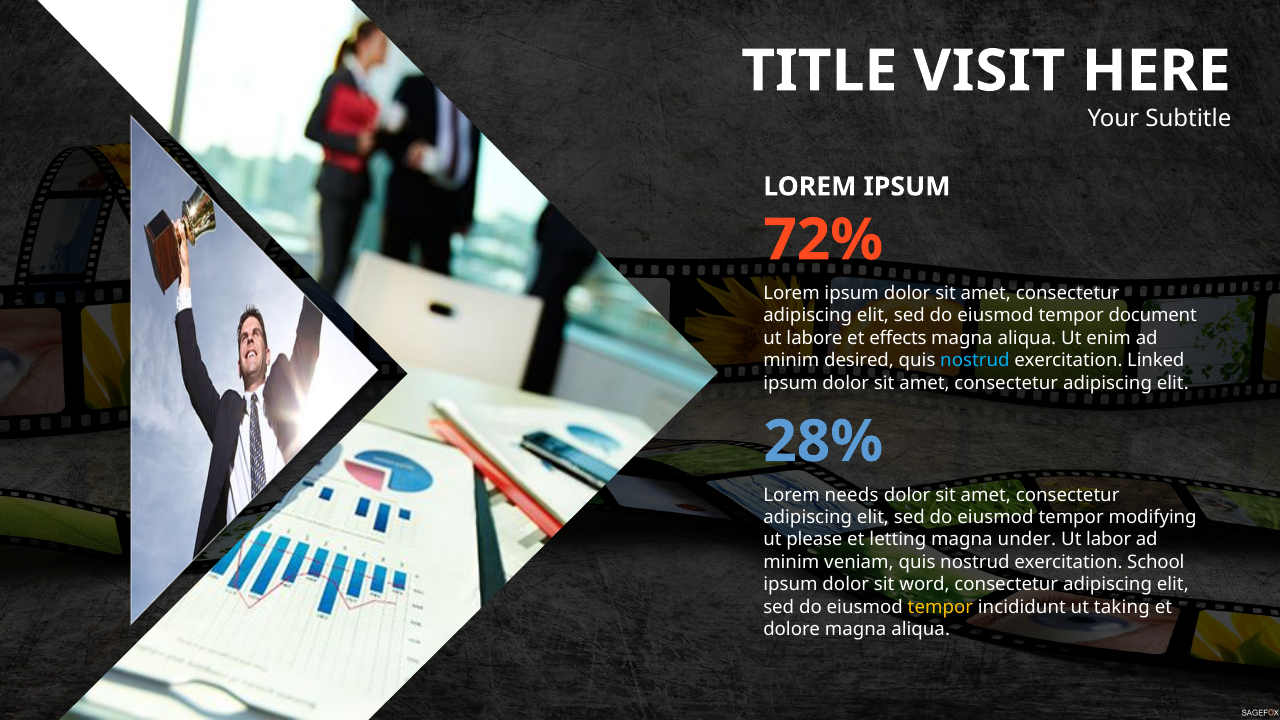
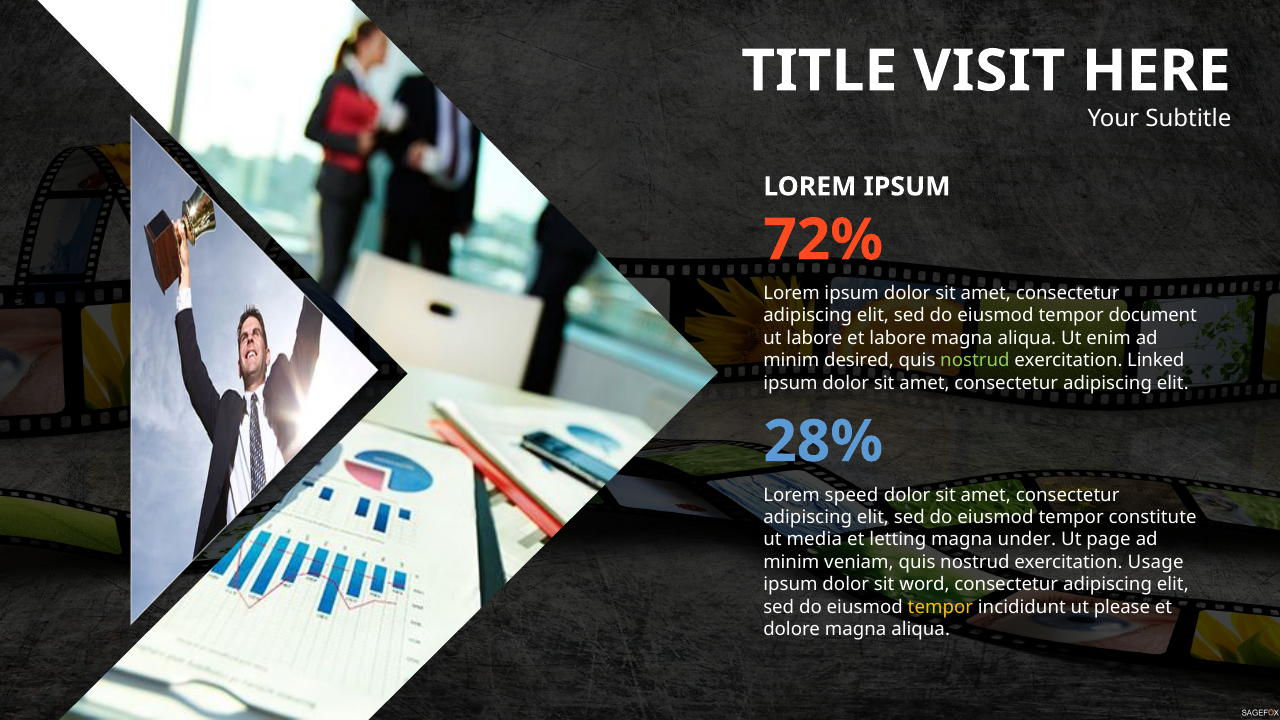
et effects: effects -> labore
nostrud at (975, 361) colour: light blue -> light green
needs: needs -> speed
modifying: modifying -> constitute
please: please -> media
labor: labor -> page
School: School -> Usage
taking: taking -> please
